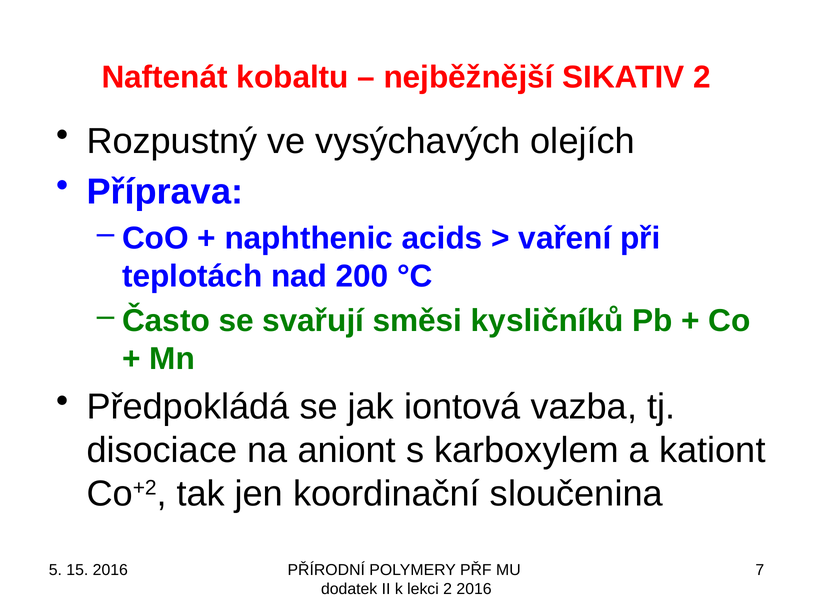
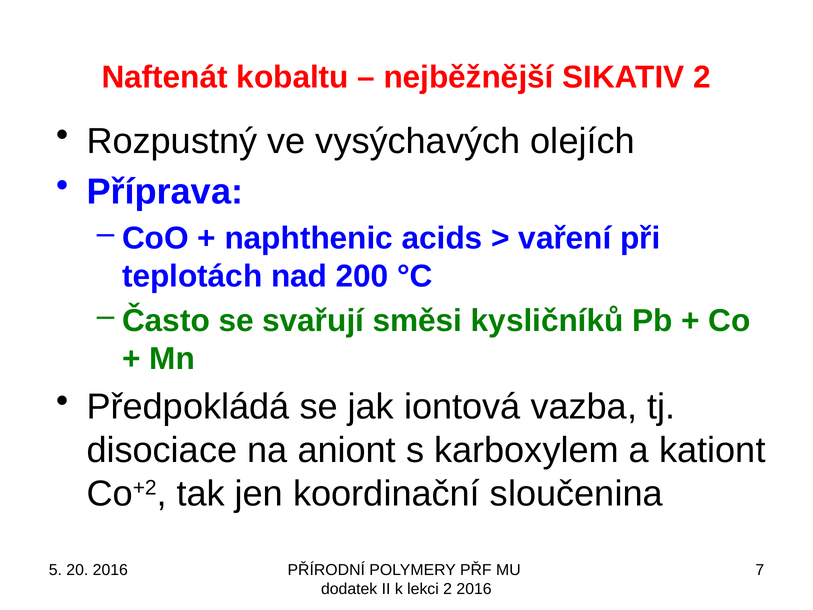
15: 15 -> 20
